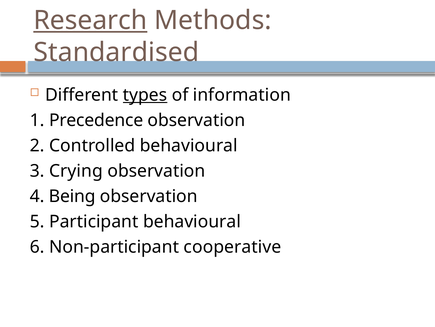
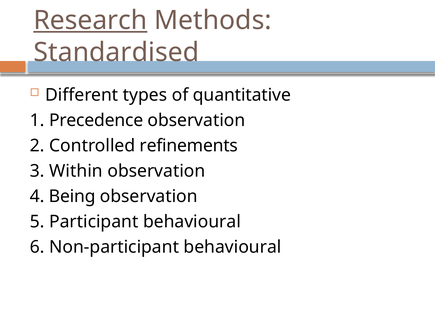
types underline: present -> none
information: information -> quantitative
Controlled behavioural: behavioural -> refinements
Crying: Crying -> Within
Non-participant cooperative: cooperative -> behavioural
